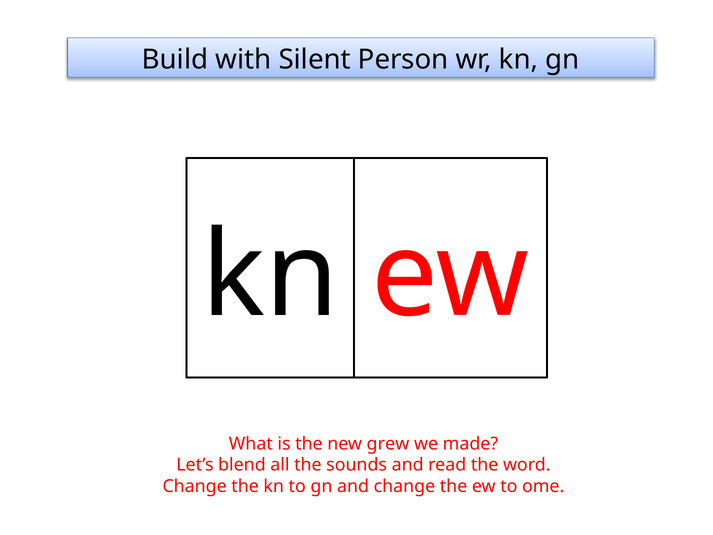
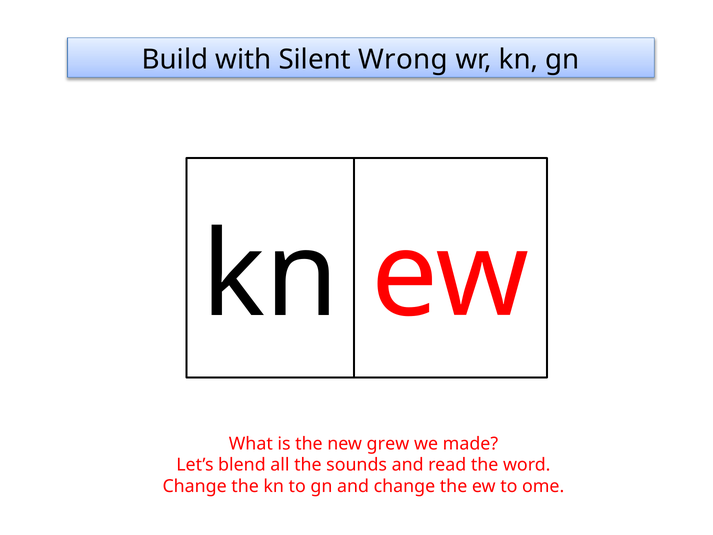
Person: Person -> Wrong
